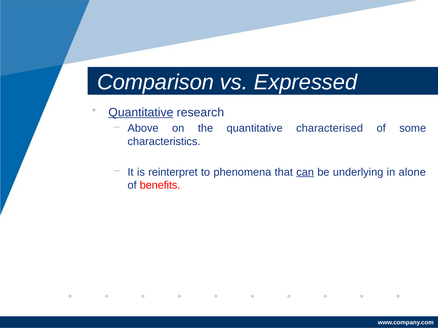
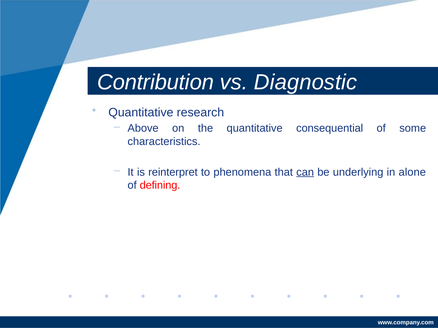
Comparison: Comparison -> Contribution
Expressed: Expressed -> Diagnostic
Quantitative at (141, 113) underline: present -> none
characterised: characterised -> consequential
benefits: benefits -> defining
